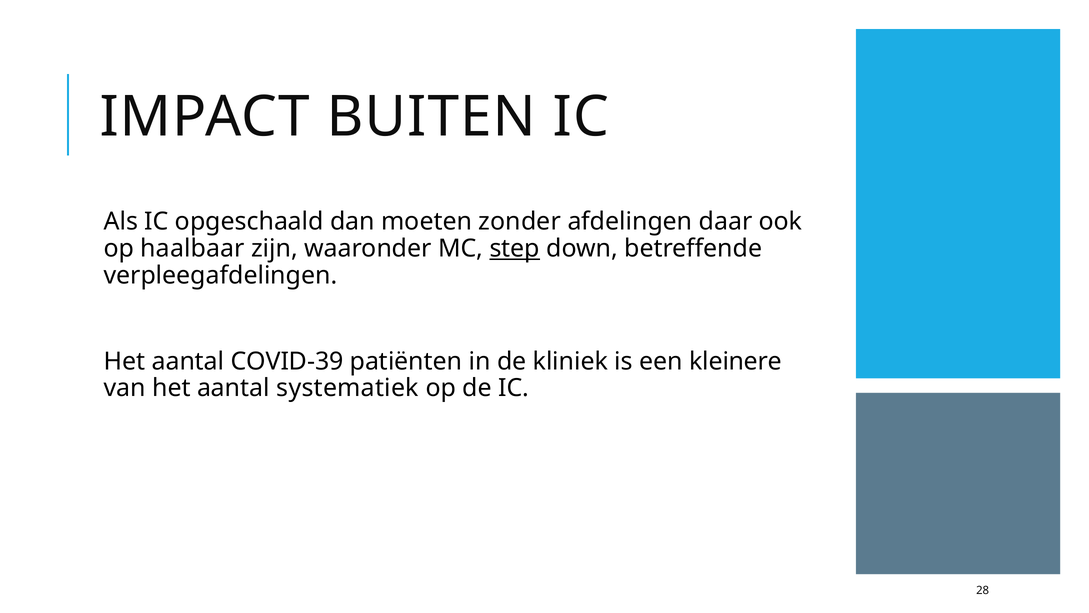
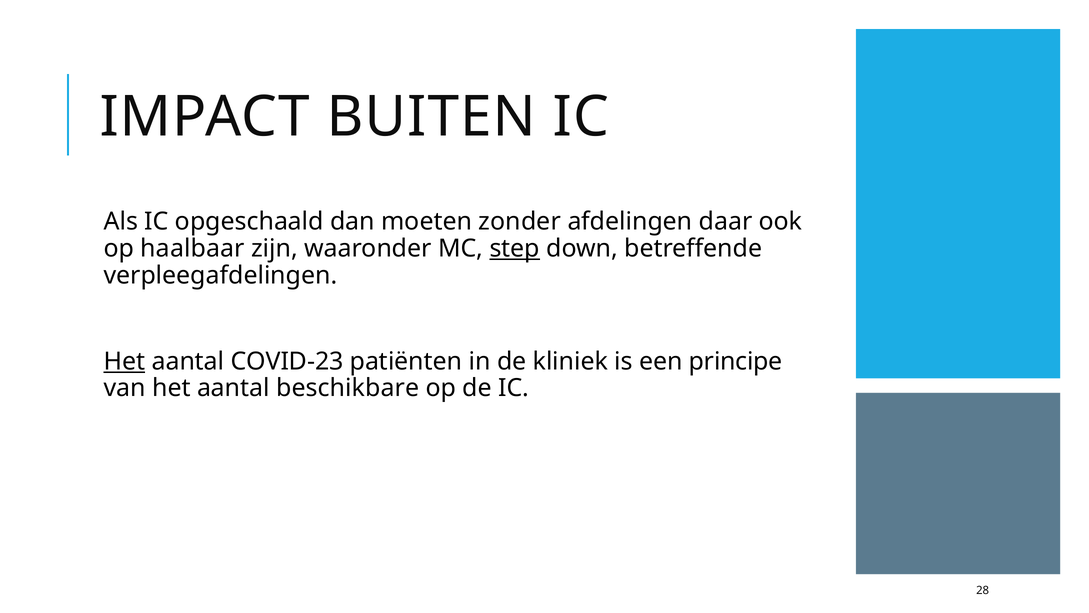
Het at (124, 361) underline: none -> present
COVID-39: COVID-39 -> COVID-23
kleinere: kleinere -> principe
systematiek: systematiek -> beschikbare
